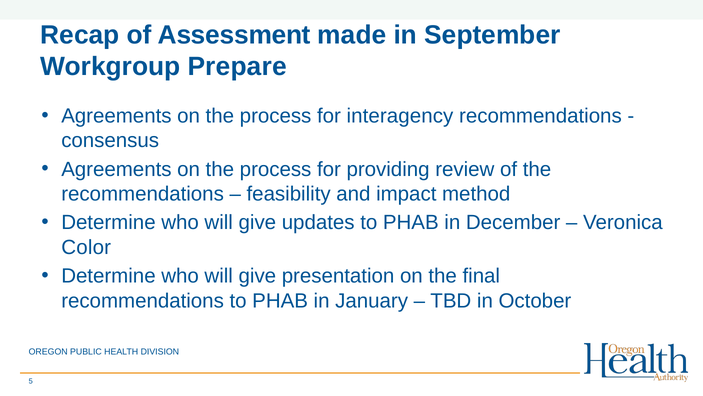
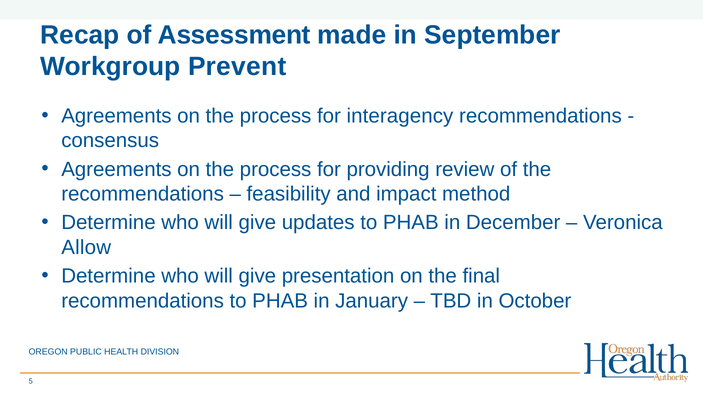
Prepare: Prepare -> Prevent
Color: Color -> Allow
